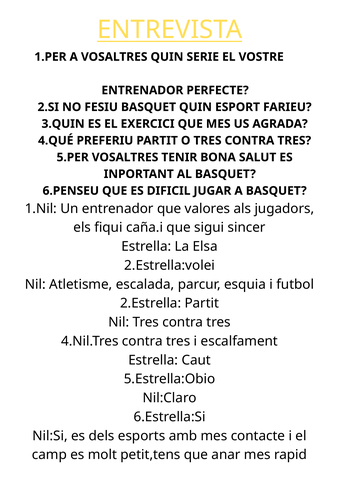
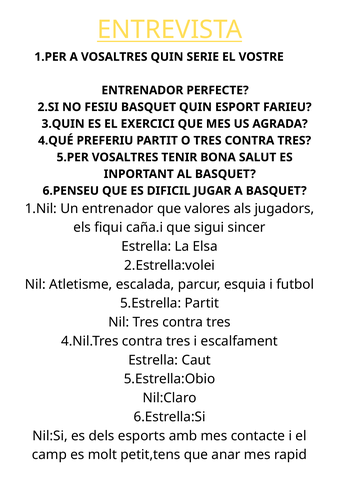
2.Estrella: 2.Estrella -> 5.Estrella
